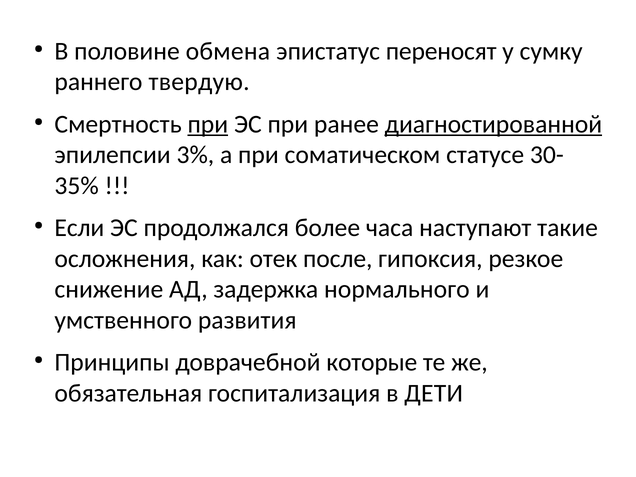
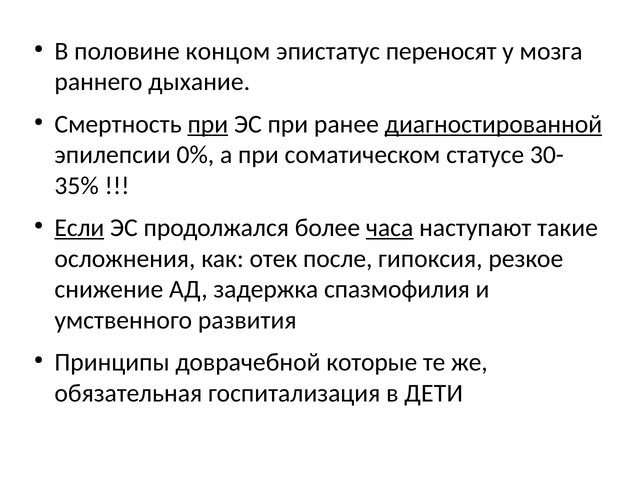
обмена: обмена -> концом
сумку: сумку -> мозга
твердую: твердую -> дыхание
3%: 3% -> 0%
Если underline: none -> present
часа underline: none -> present
нормального: нормального -> спазмофилия
